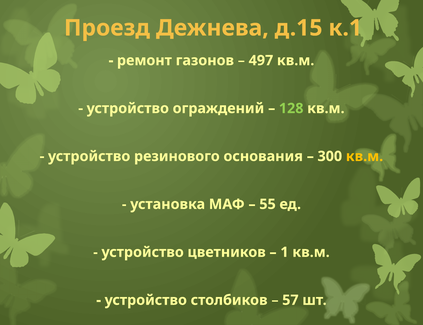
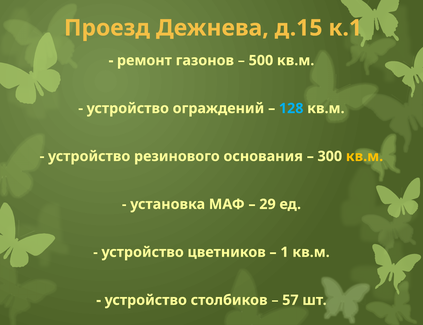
497: 497 -> 500
128 colour: light green -> light blue
55: 55 -> 29
